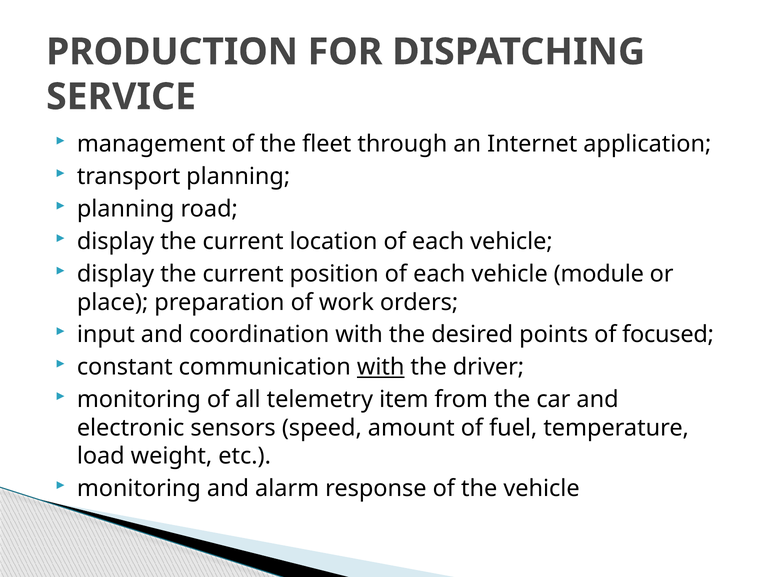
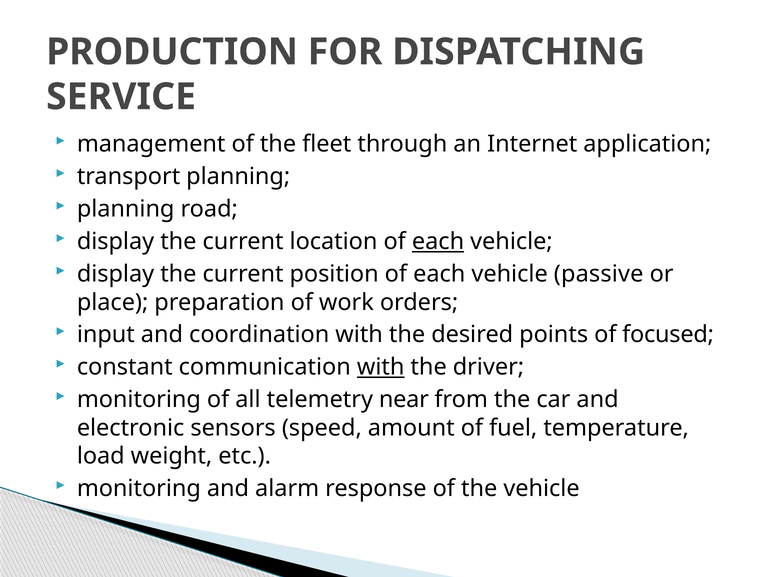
each at (438, 242) underline: none -> present
module: module -> passive
item: item -> near
